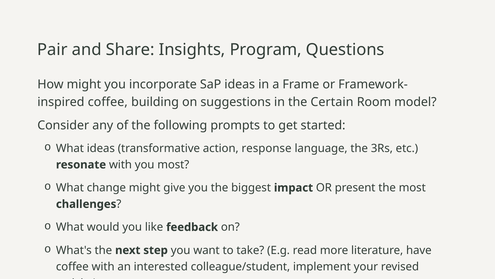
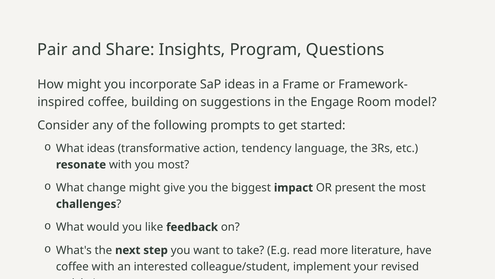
Certain: Certain -> Engage
response: response -> tendency
